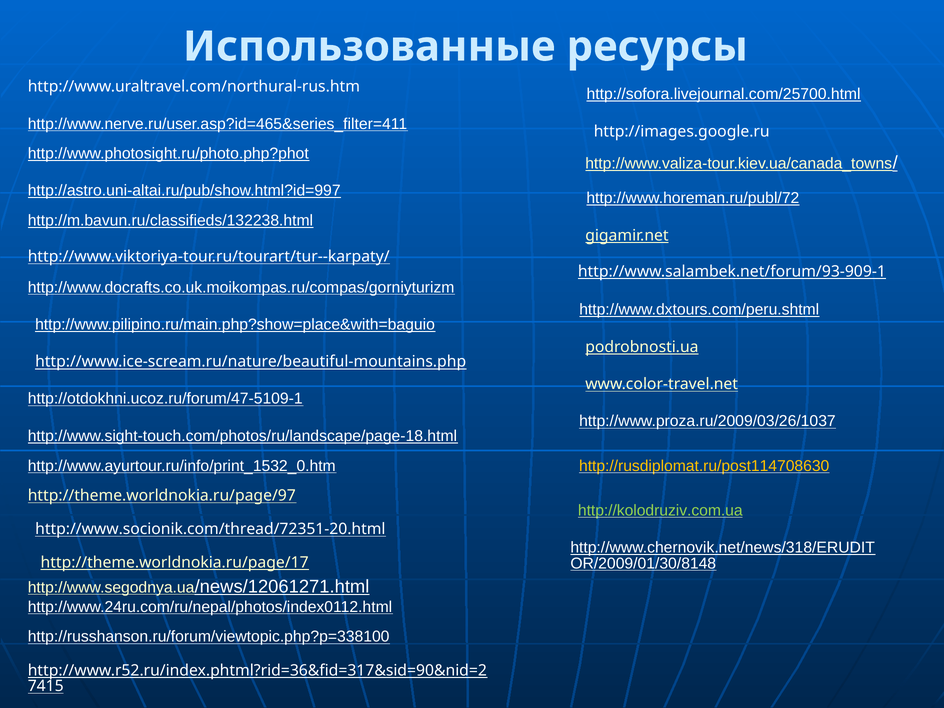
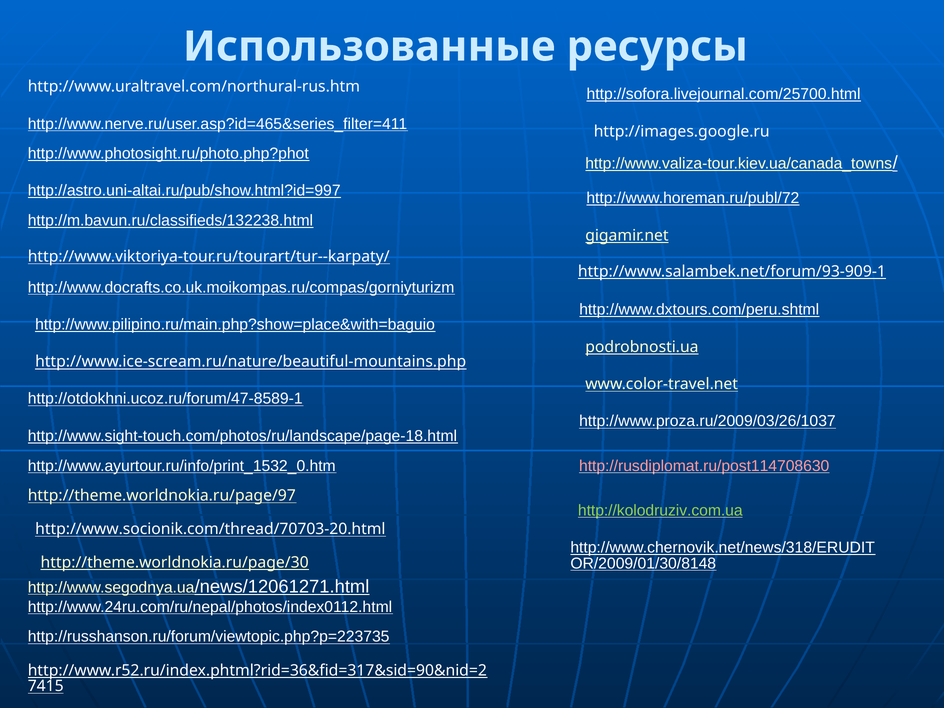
http://otdokhni.ucoz.ru/forum/47-5109-1: http://otdokhni.ucoz.ru/forum/47-5109-1 -> http://otdokhni.ucoz.ru/forum/47-8589-1
http://rusdiplomat.ru/post114708630 colour: yellow -> pink
http://www.socionik.com/thread/72351-20.html: http://www.socionik.com/thread/72351-20.html -> http://www.socionik.com/thread/70703-20.html
http://theme.worldnokia.ru/page/17: http://theme.worldnokia.ru/page/17 -> http://theme.worldnokia.ru/page/30
http://russhanson.ru/forum/viewtopic.php?p=338100: http://russhanson.ru/forum/viewtopic.php?p=338100 -> http://russhanson.ru/forum/viewtopic.php?p=223735
